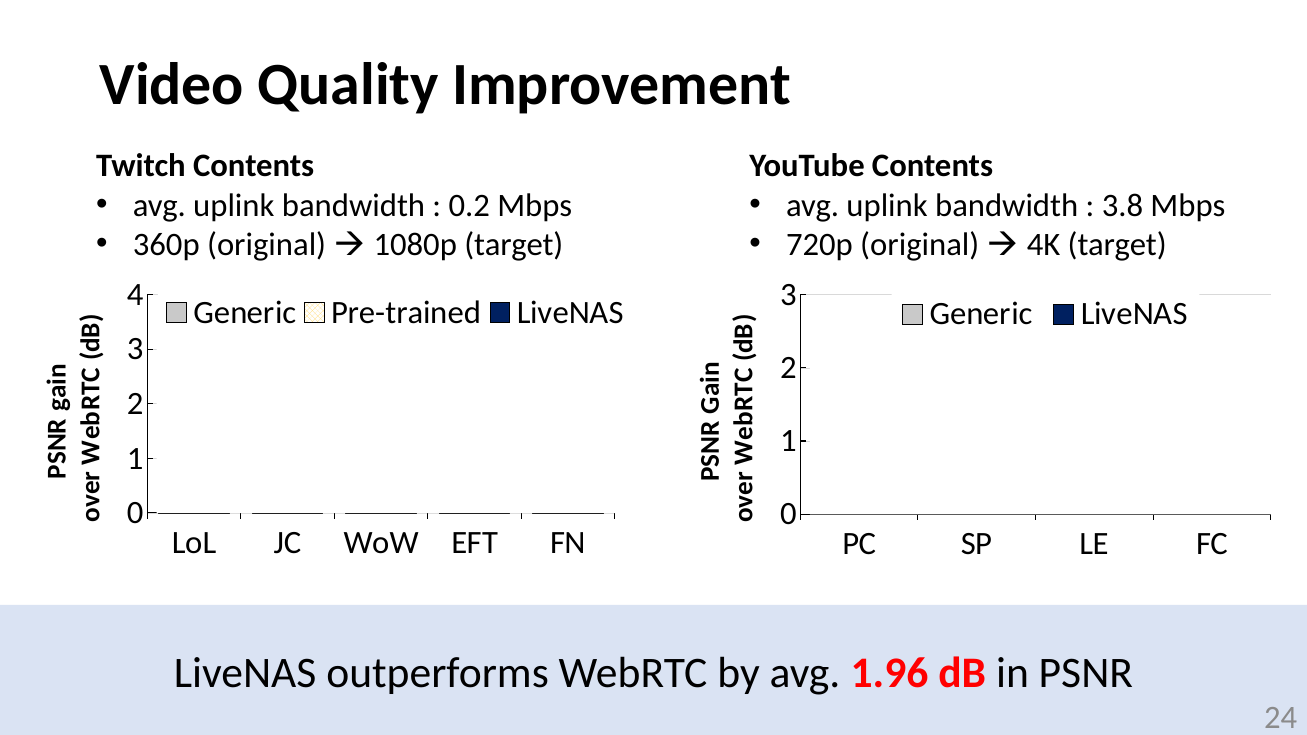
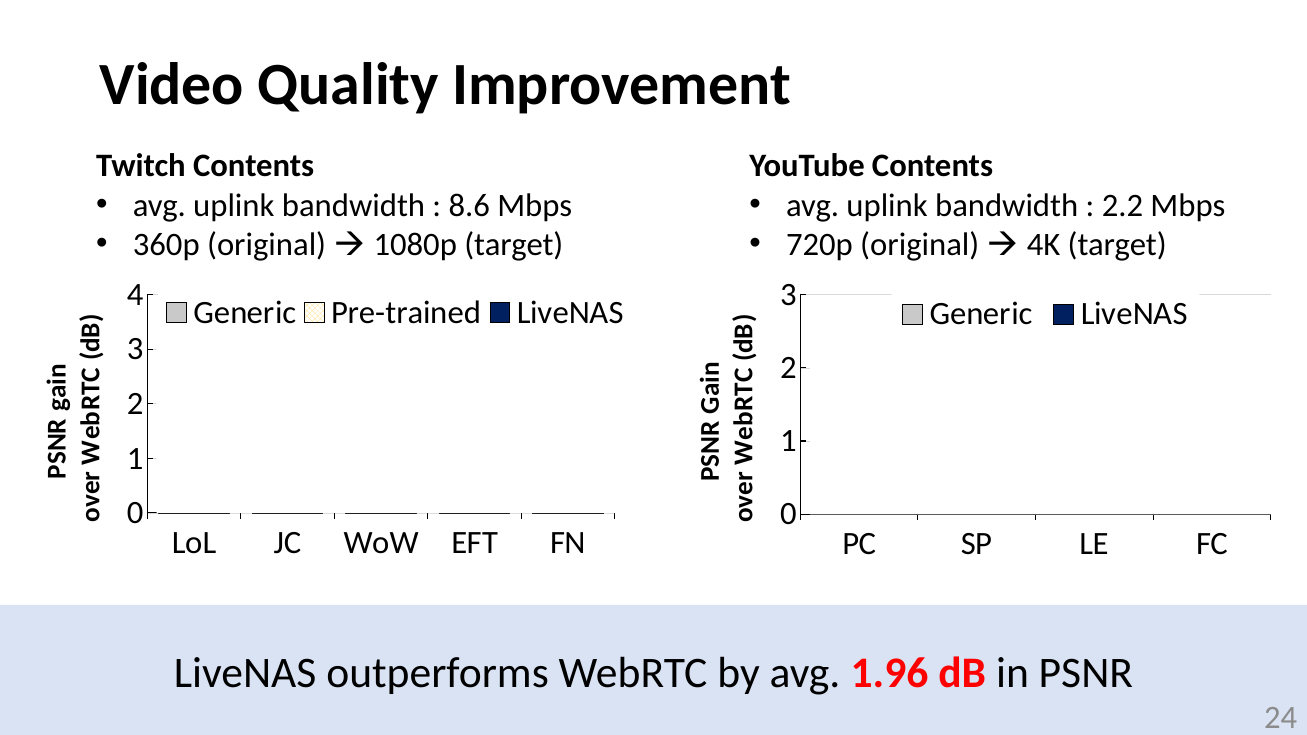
0.2: 0.2 -> 8.6
3.8: 3.8 -> 2.2
